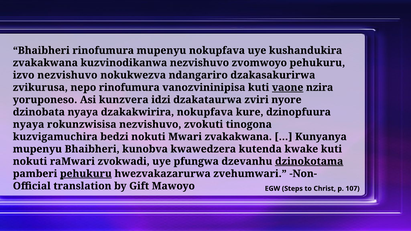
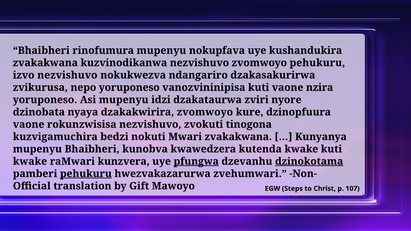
nepo rinofumura: rinofumura -> yoruponeso
vaone at (288, 88) underline: present -> none
Asi kunzvera: kunzvera -> mupenyu
dzakakwirira nokupfava: nokupfava -> zvomwoyo
nyaya at (29, 125): nyaya -> vaone
nokuti at (30, 161): nokuti -> kwake
zvokwadi: zvokwadi -> kunzvera
pfungwa underline: none -> present
